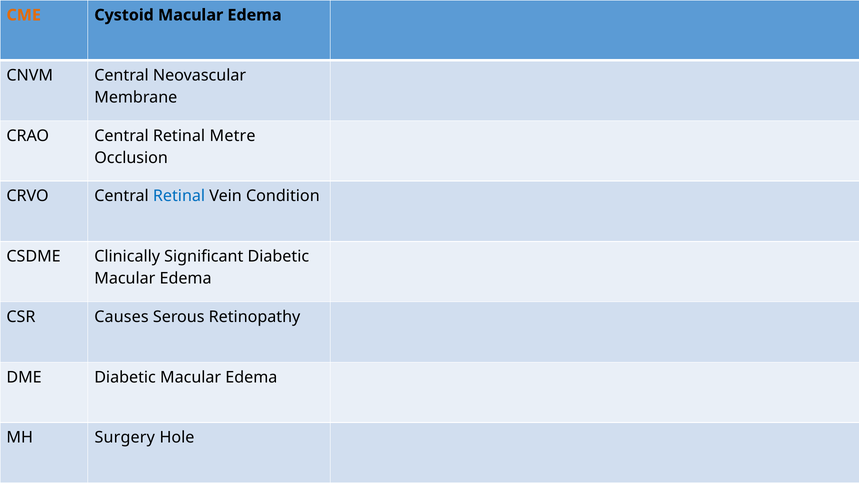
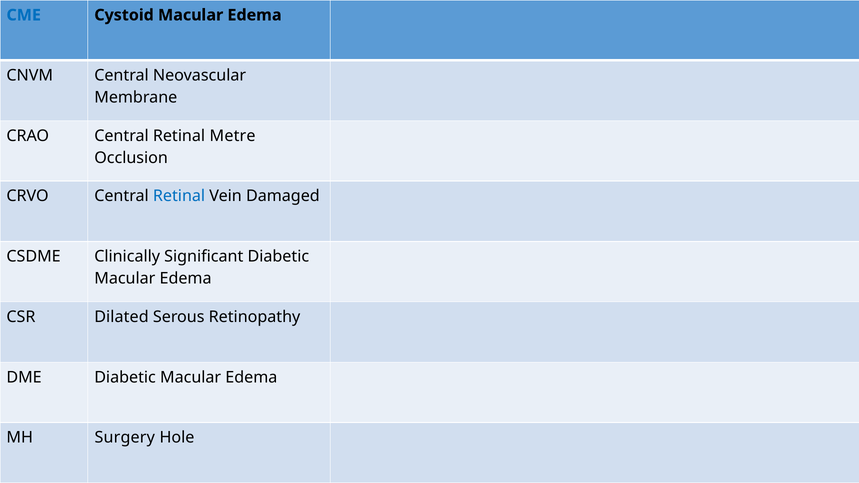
CME colour: orange -> blue
Condition: Condition -> Damaged
Causes: Causes -> Dilated
